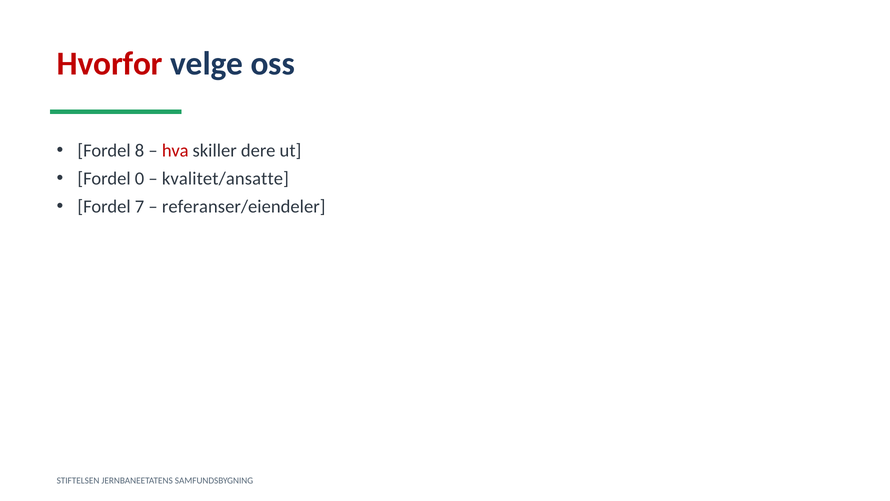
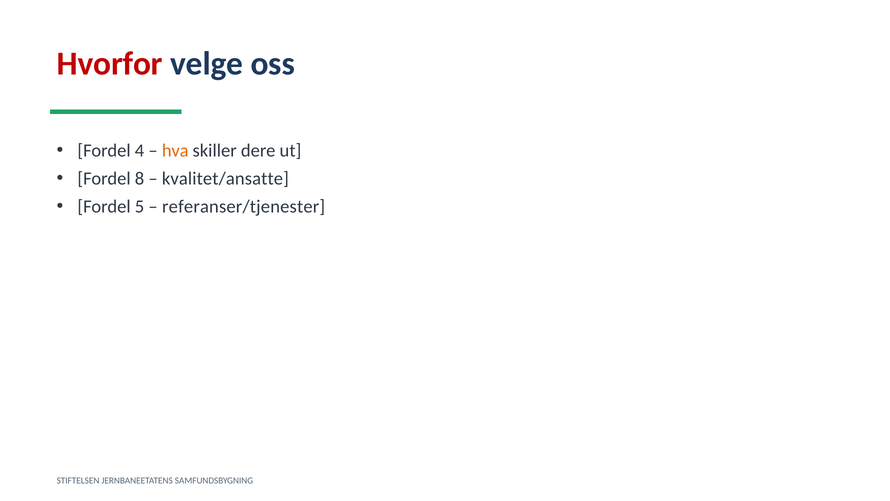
8: 8 -> 4
hva colour: red -> orange
0: 0 -> 8
7: 7 -> 5
referanser/eiendeler: referanser/eiendeler -> referanser/tjenester
